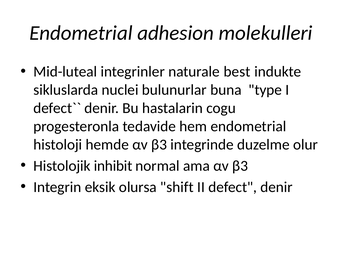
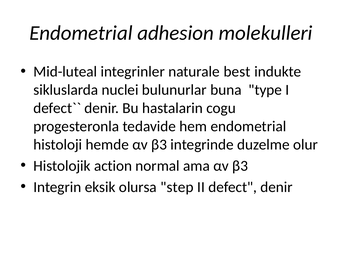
inhibit: inhibit -> action
shift: shift -> step
